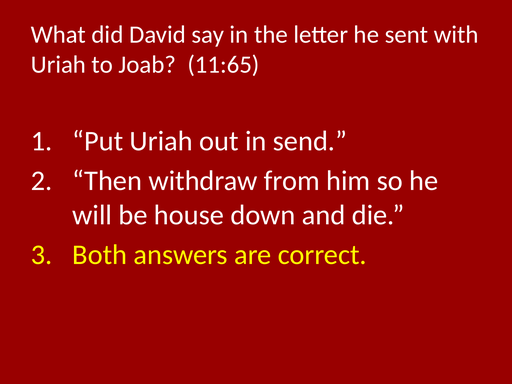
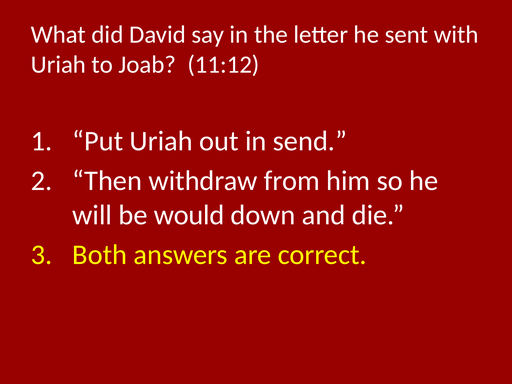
11:65: 11:65 -> 11:12
house: house -> would
